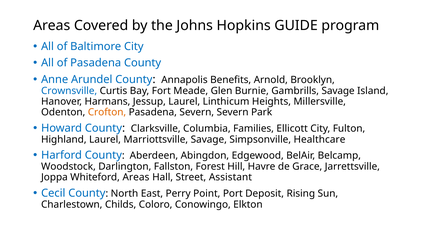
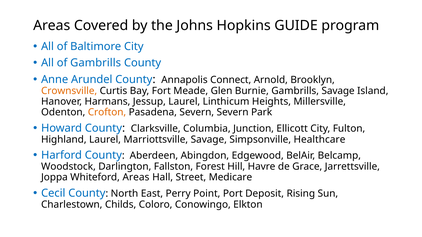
of Pasadena: Pasadena -> Gambrills
Benefits: Benefits -> Connect
Crownsville colour: blue -> orange
Families: Families -> Junction
Assistant: Assistant -> Medicare
